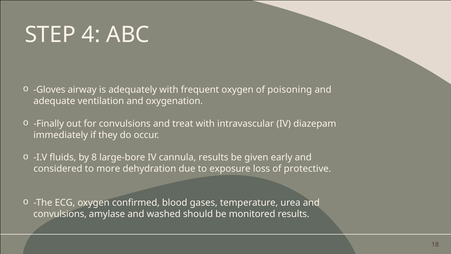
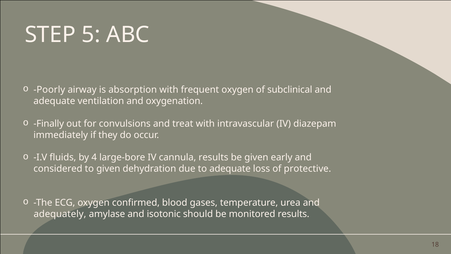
4: 4 -> 5
Gloves: Gloves -> Poorly
adequately: adequately -> absorption
poisoning: poisoning -> subclinical
8: 8 -> 4
to more: more -> given
to exposure: exposure -> adequate
convulsions at (60, 214): convulsions -> adequately
washed: washed -> isotonic
